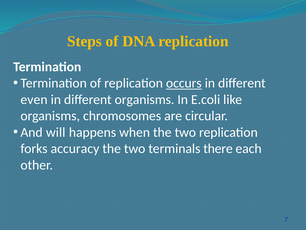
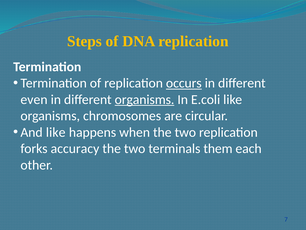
organisms at (145, 99) underline: none -> present
And will: will -> like
there: there -> them
